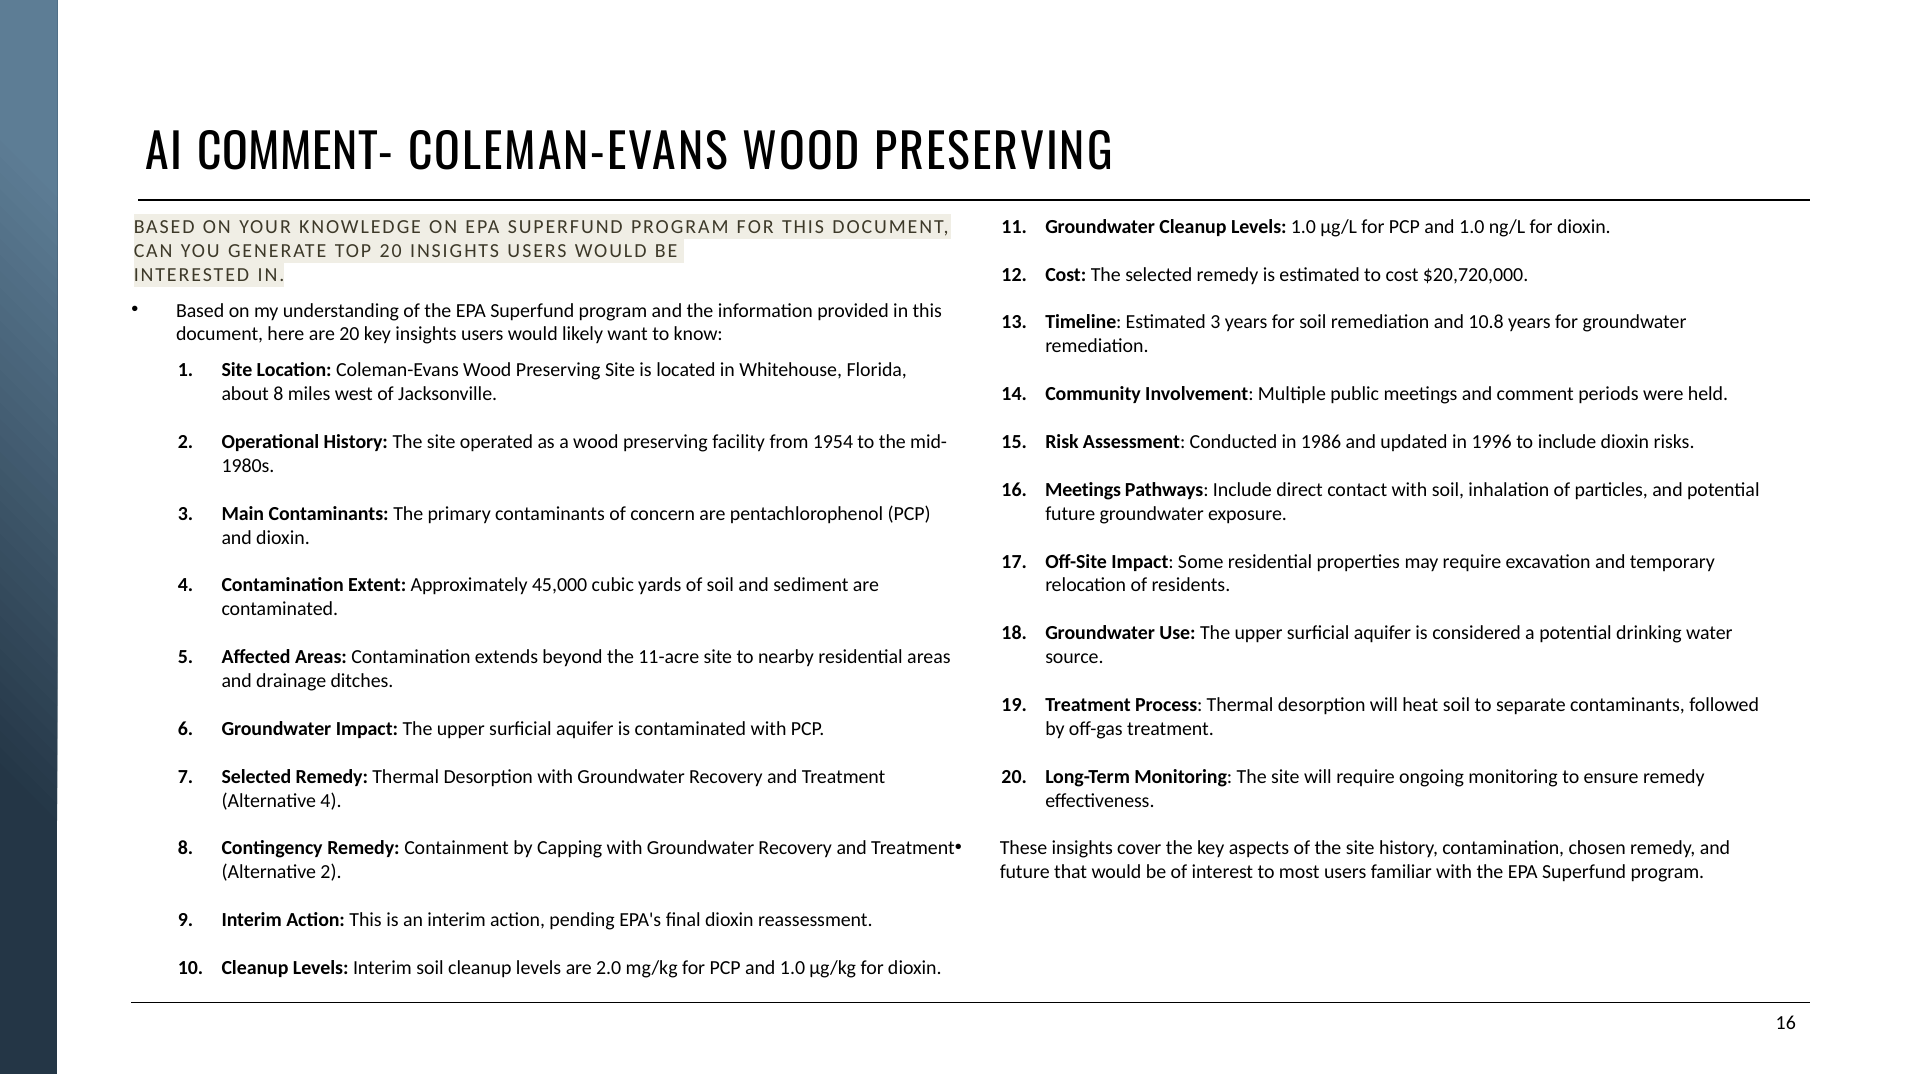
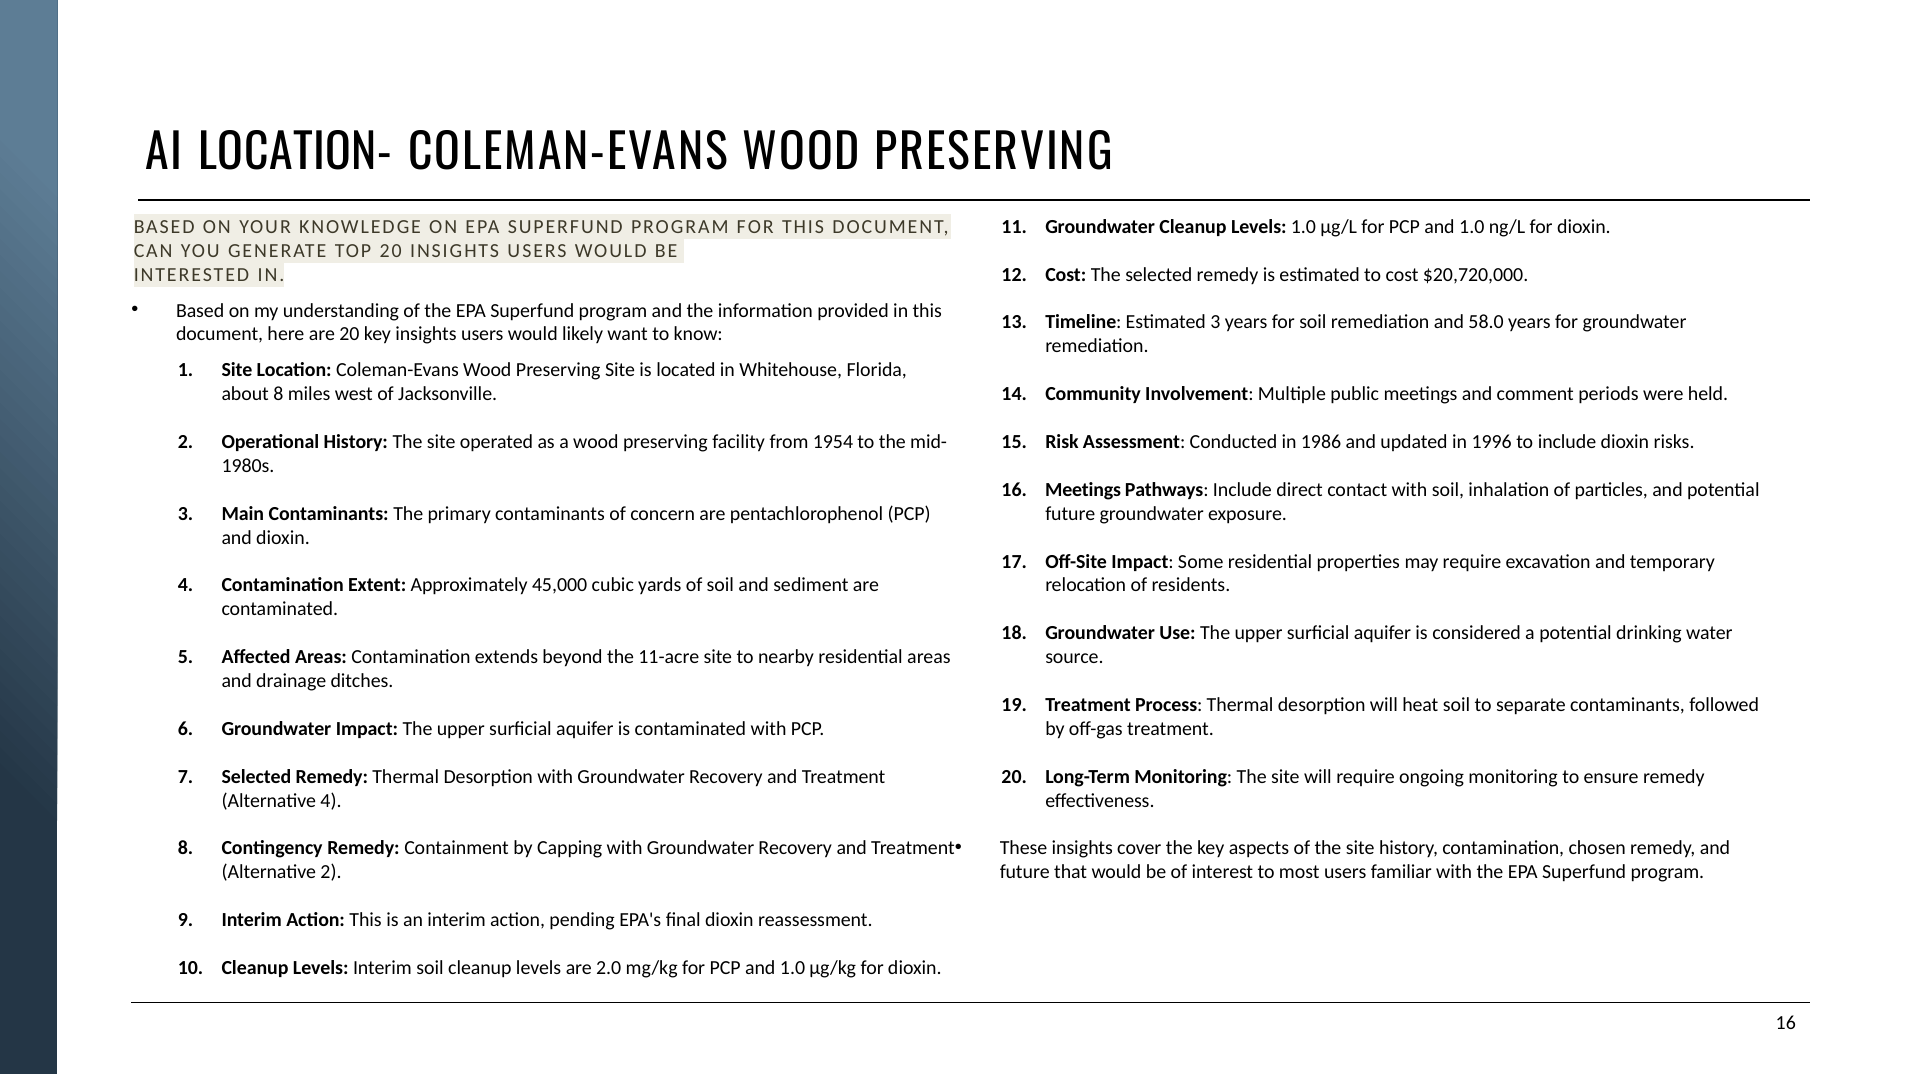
COMMENT-: COMMENT- -> LOCATION-
10.8: 10.8 -> 58.0
